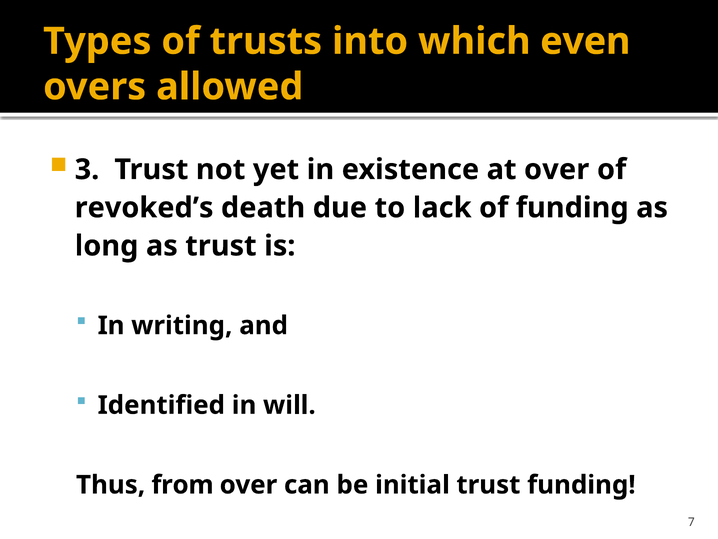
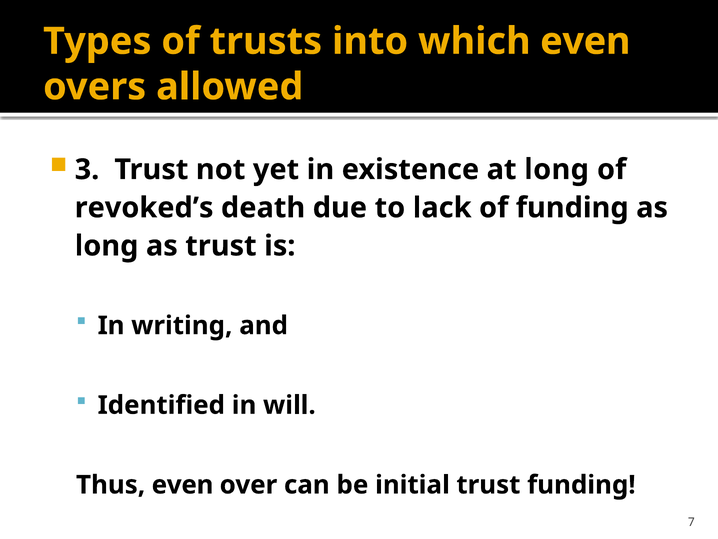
at over: over -> long
Thus from: from -> even
